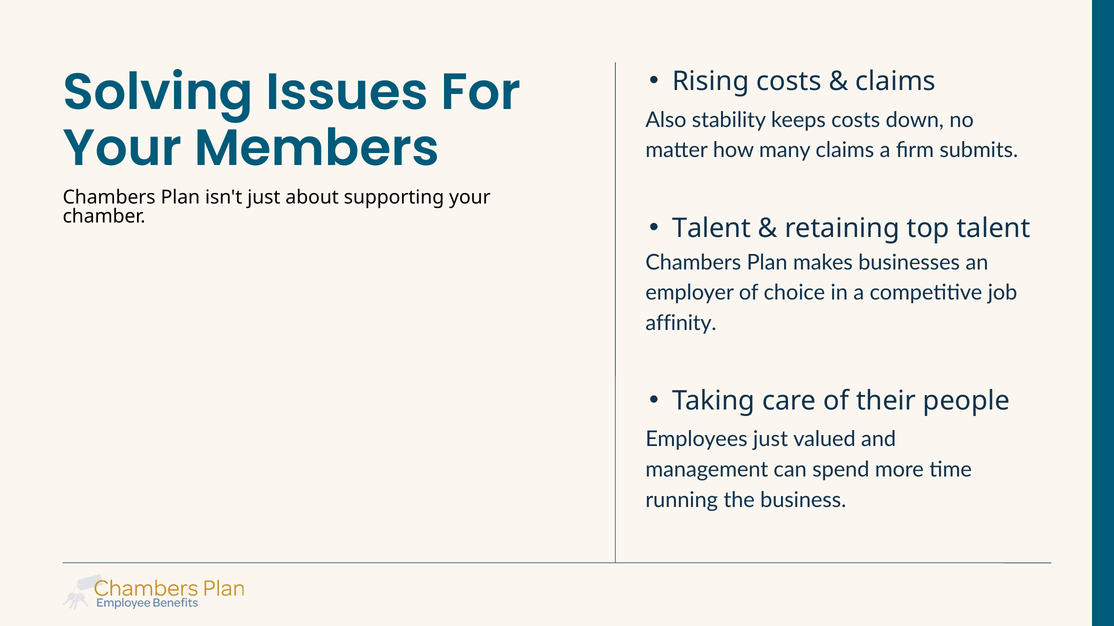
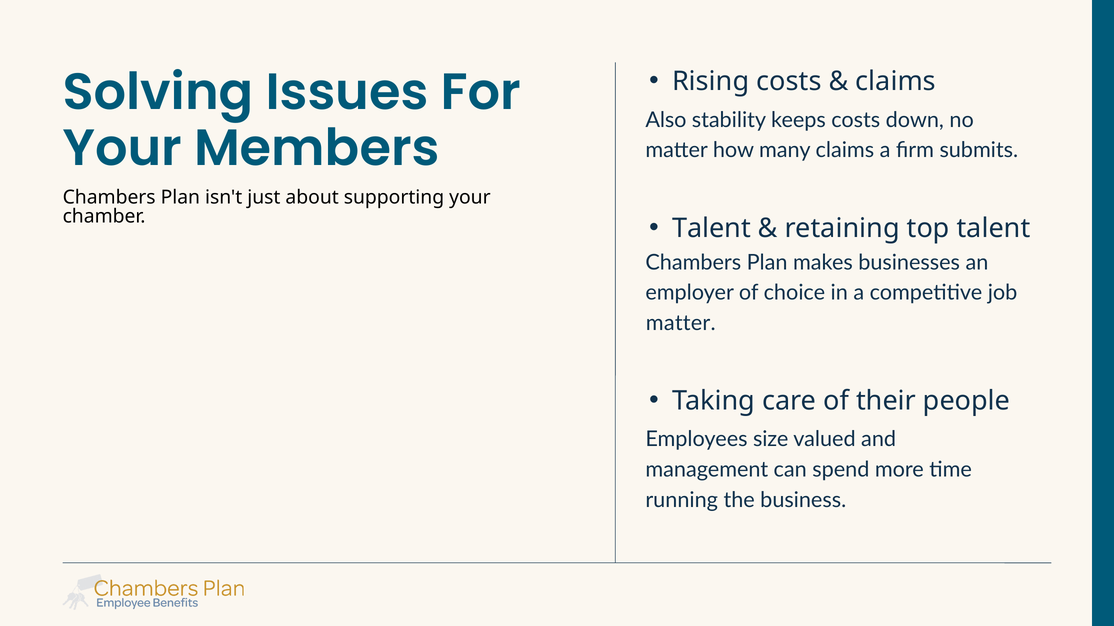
affinity at (681, 323): affinity -> matter
Employees just: just -> size
